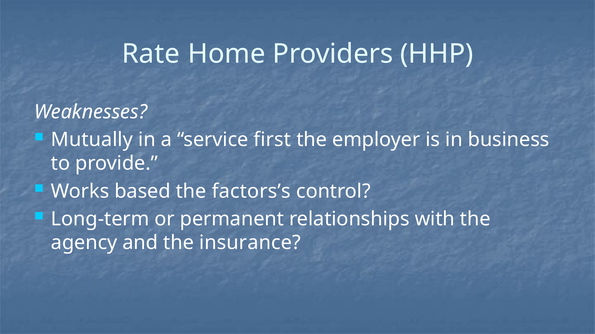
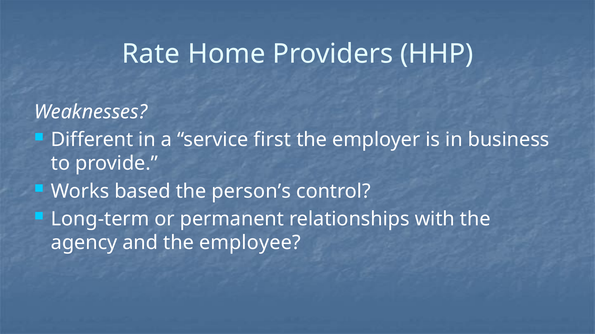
Mutually: Mutually -> Different
factors’s: factors’s -> person’s
insurance: insurance -> employee
